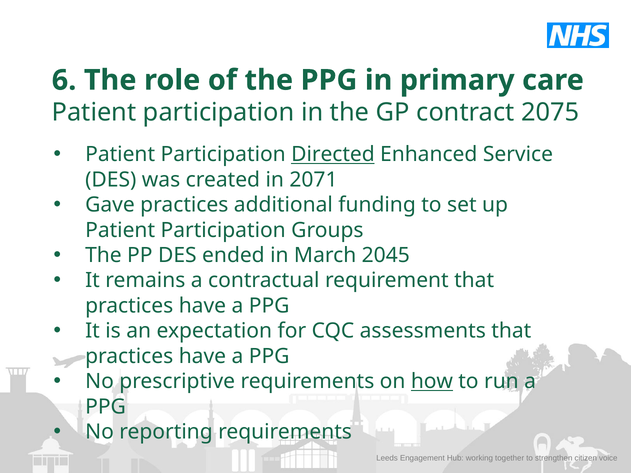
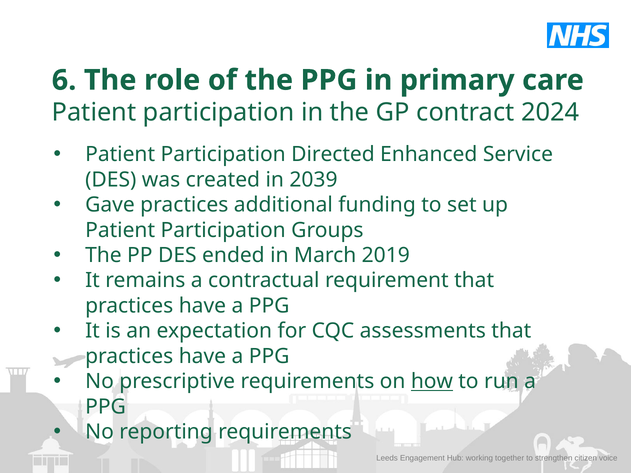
2075: 2075 -> 2024
Directed underline: present -> none
2071: 2071 -> 2039
2045: 2045 -> 2019
